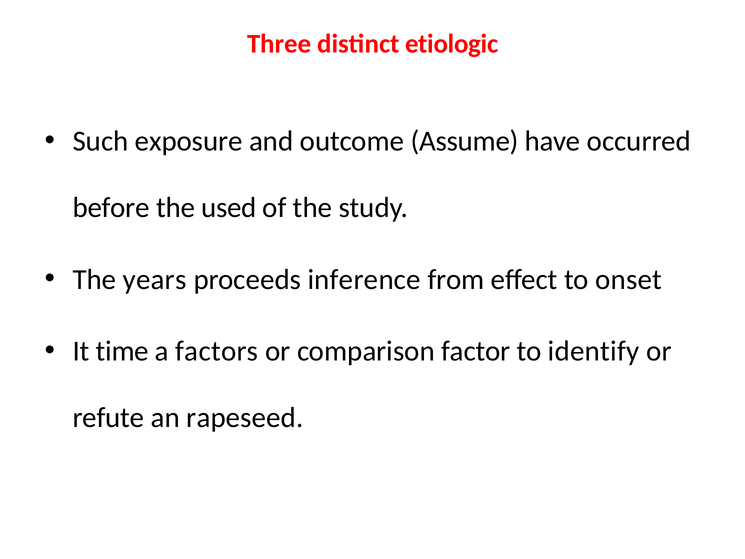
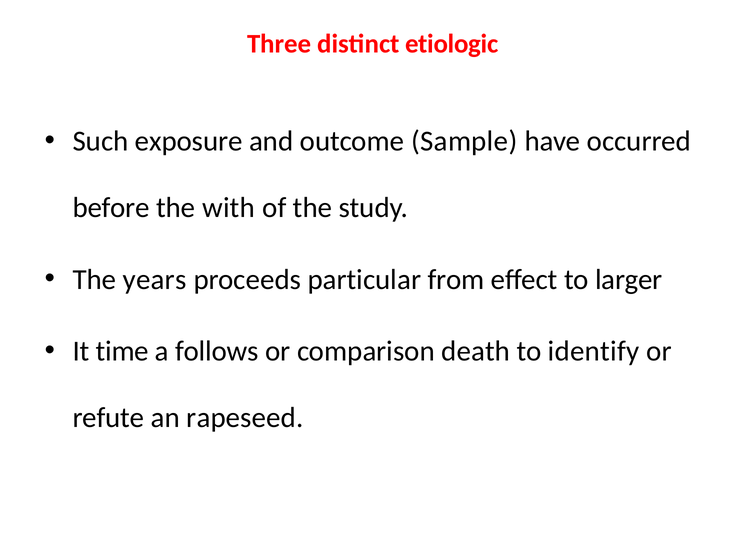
Assume: Assume -> Sample
used: used -> with
inference: inference -> particular
onset: onset -> larger
factors: factors -> follows
factor: factor -> death
